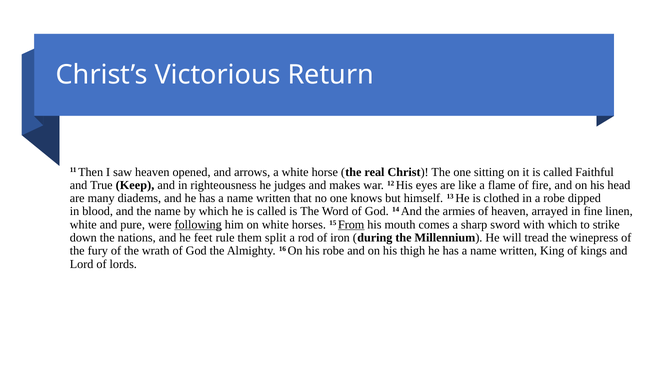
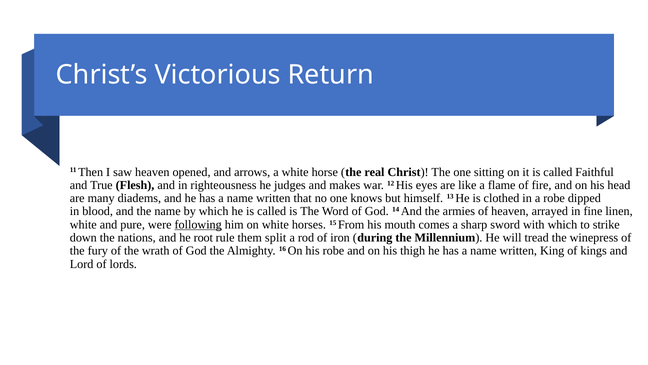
Keep: Keep -> Flesh
From underline: present -> none
feet: feet -> root
